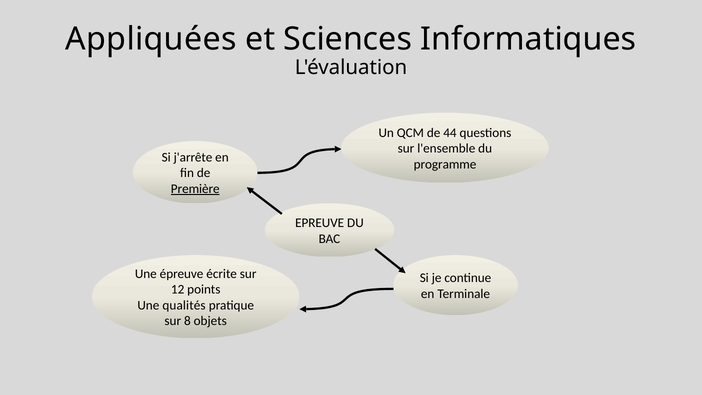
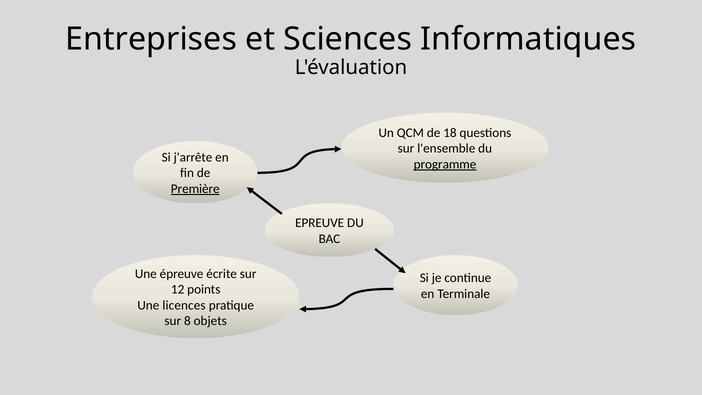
Appliquées: Appliquées -> Entreprises
44: 44 -> 18
programme underline: none -> present
qualités: qualités -> licences
